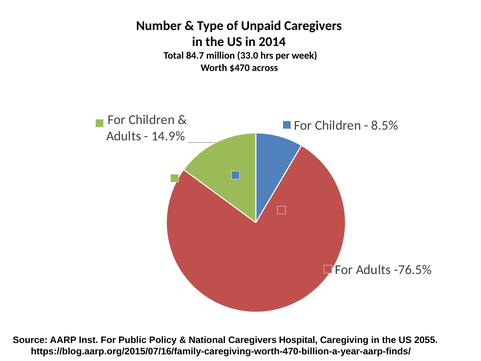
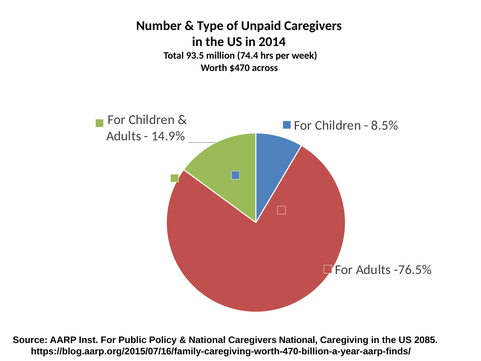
84.7: 84.7 -> 93.5
33.0: 33.0 -> 74.4
Caregivers Hospital: Hospital -> National
2055: 2055 -> 2085
